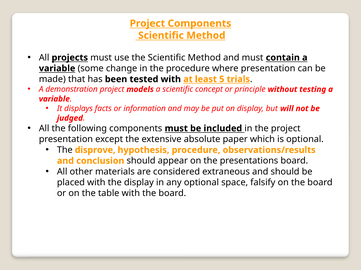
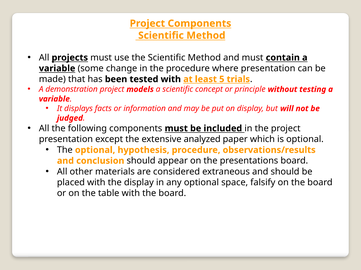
absolute: absolute -> analyzed
The disprove: disprove -> optional
